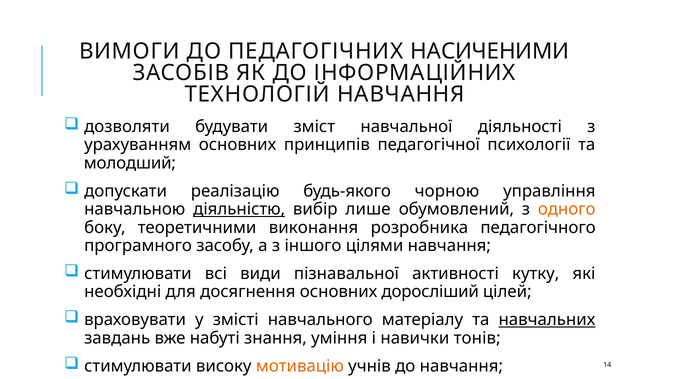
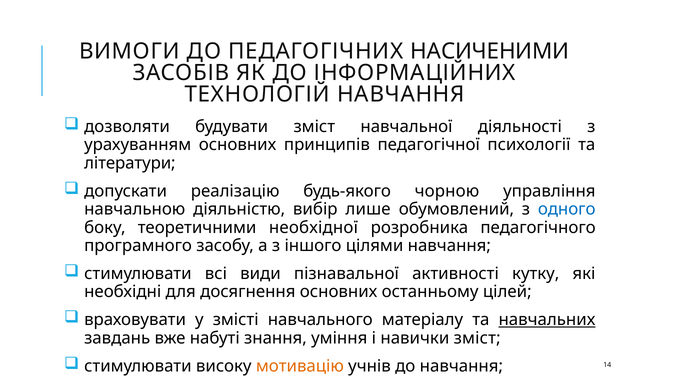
молодший: молодший -> літератури
діяльністю underline: present -> none
одного colour: orange -> blue
виконання: виконання -> необхідної
доросліший: доросліший -> останньому
навички тонів: тонів -> зміст
